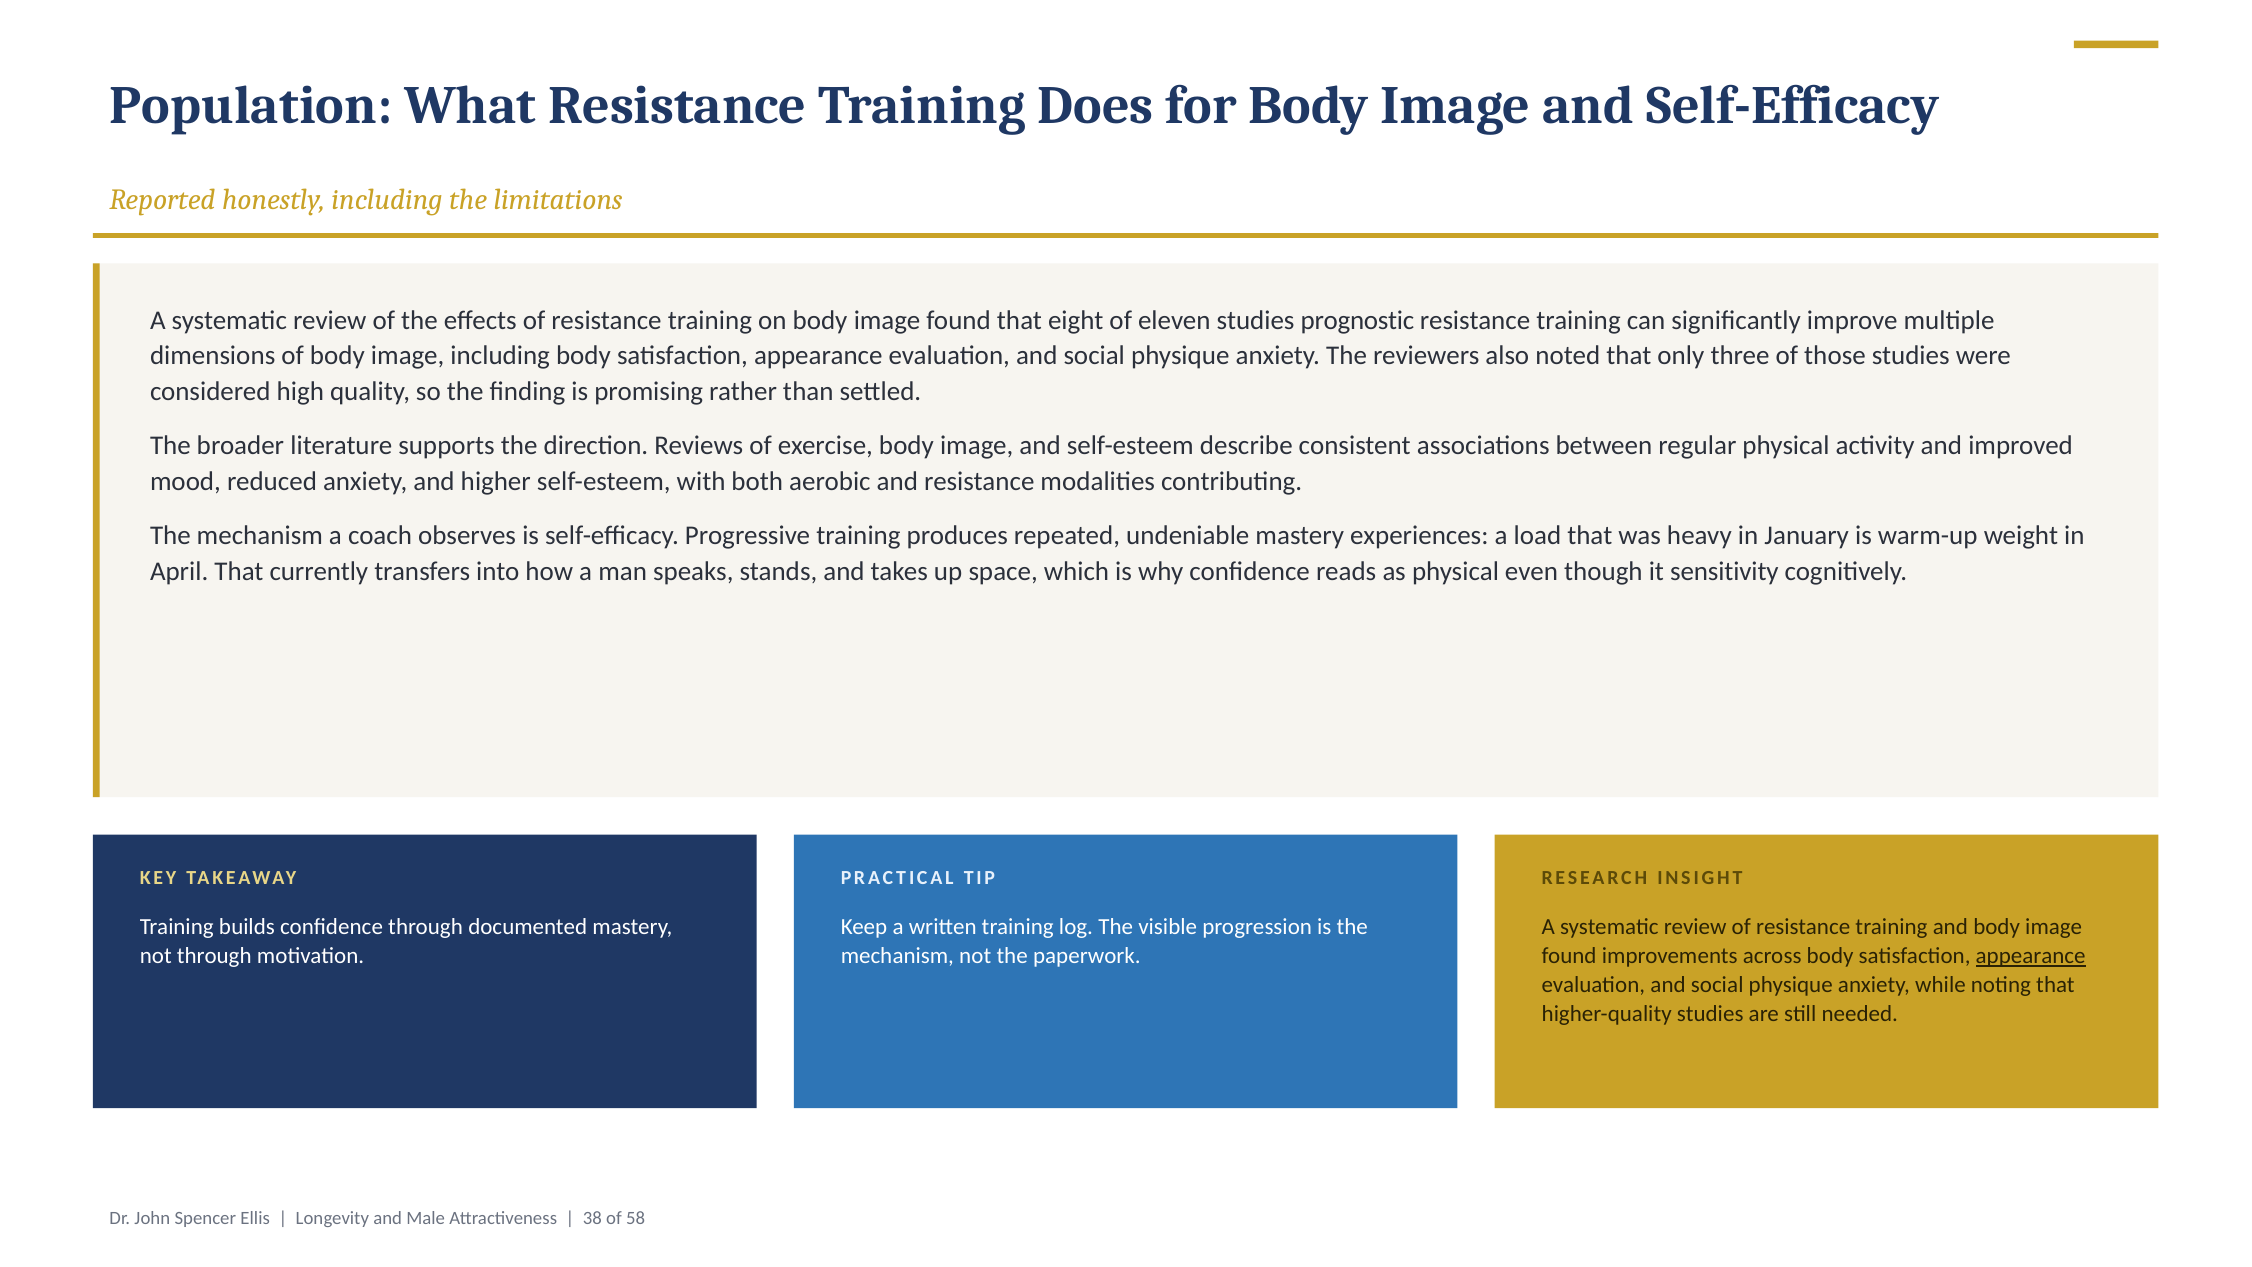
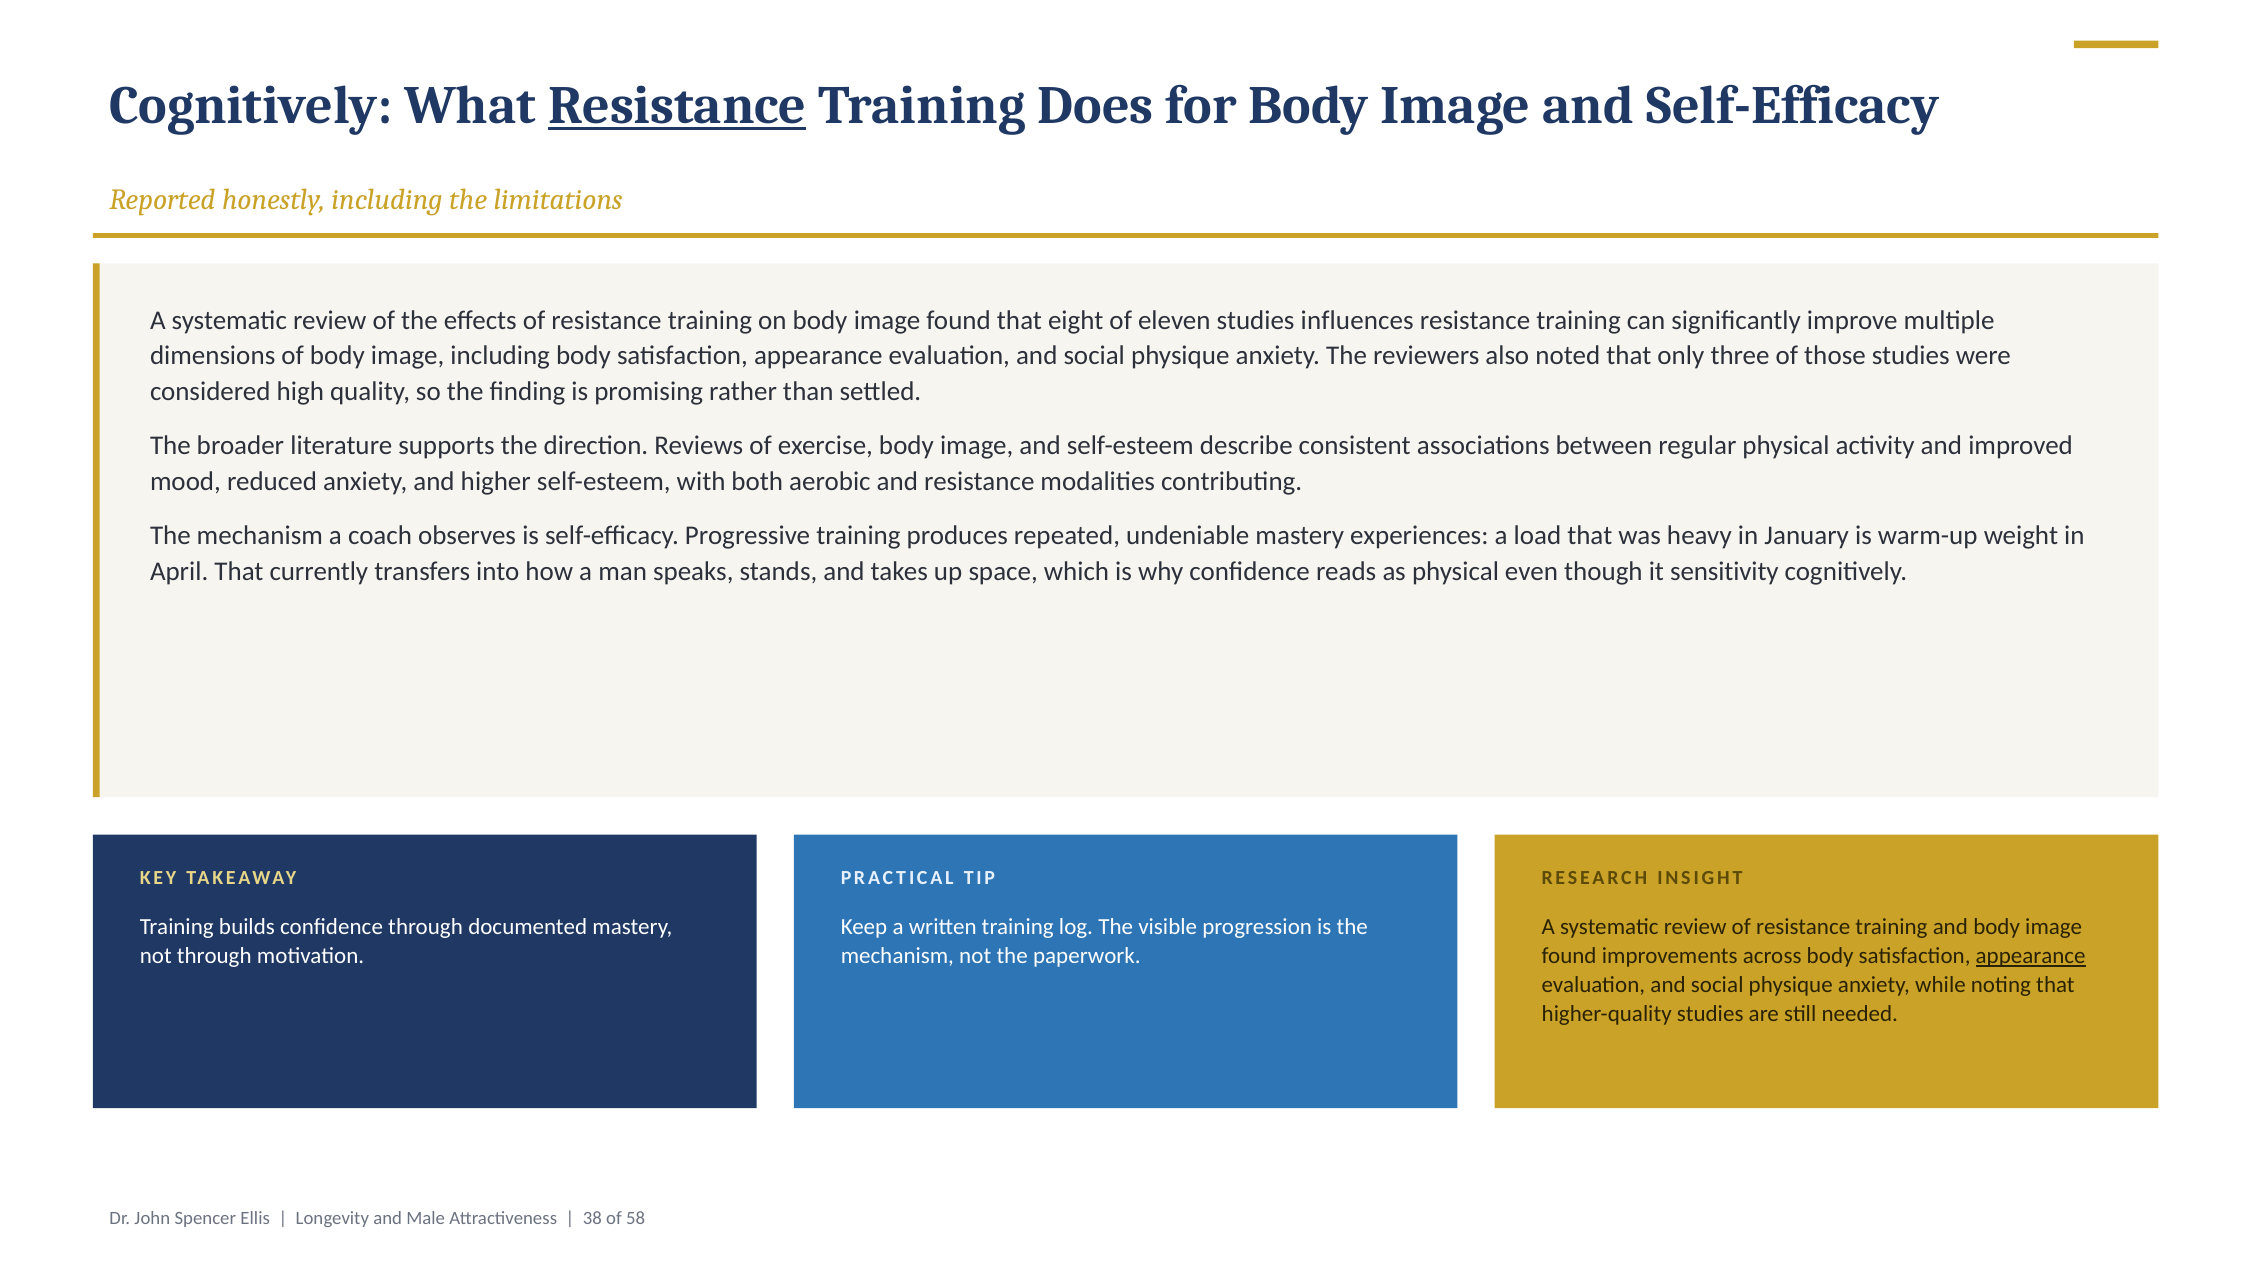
Population at (251, 105): Population -> Cognitively
Resistance at (677, 105) underline: none -> present
prognostic: prognostic -> influences
